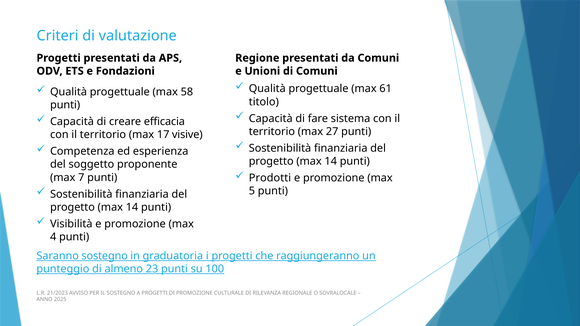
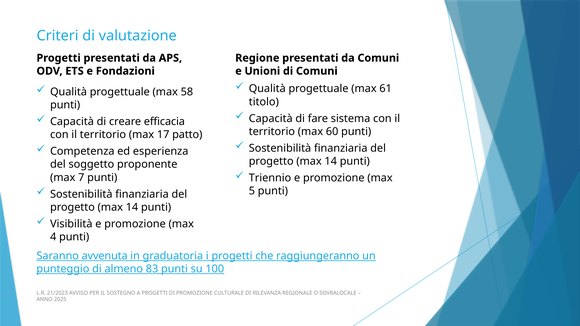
27: 27 -> 60
visive: visive -> patto
Prodotti: Prodotti -> Triennio
Saranno sostegno: sostegno -> avvenuta
23: 23 -> 83
